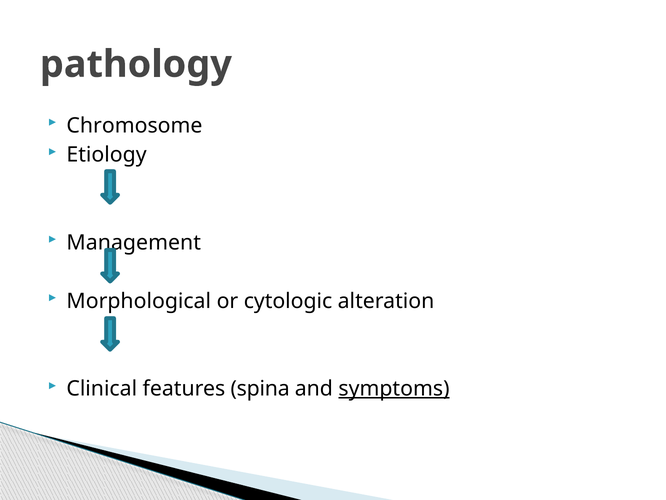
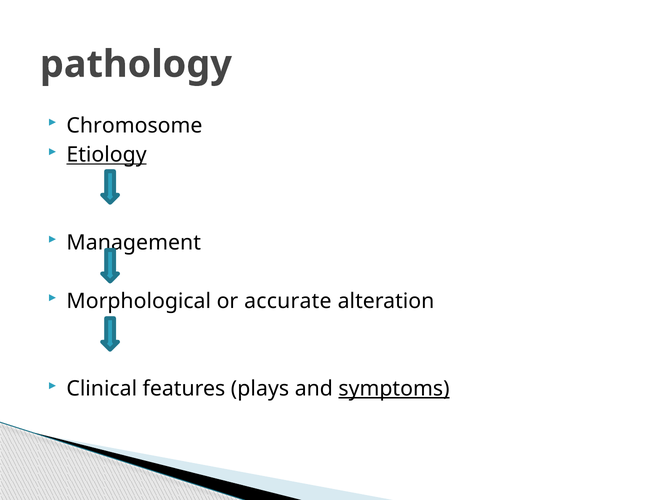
Etiology underline: none -> present
cytologic: cytologic -> accurate
spina: spina -> plays
